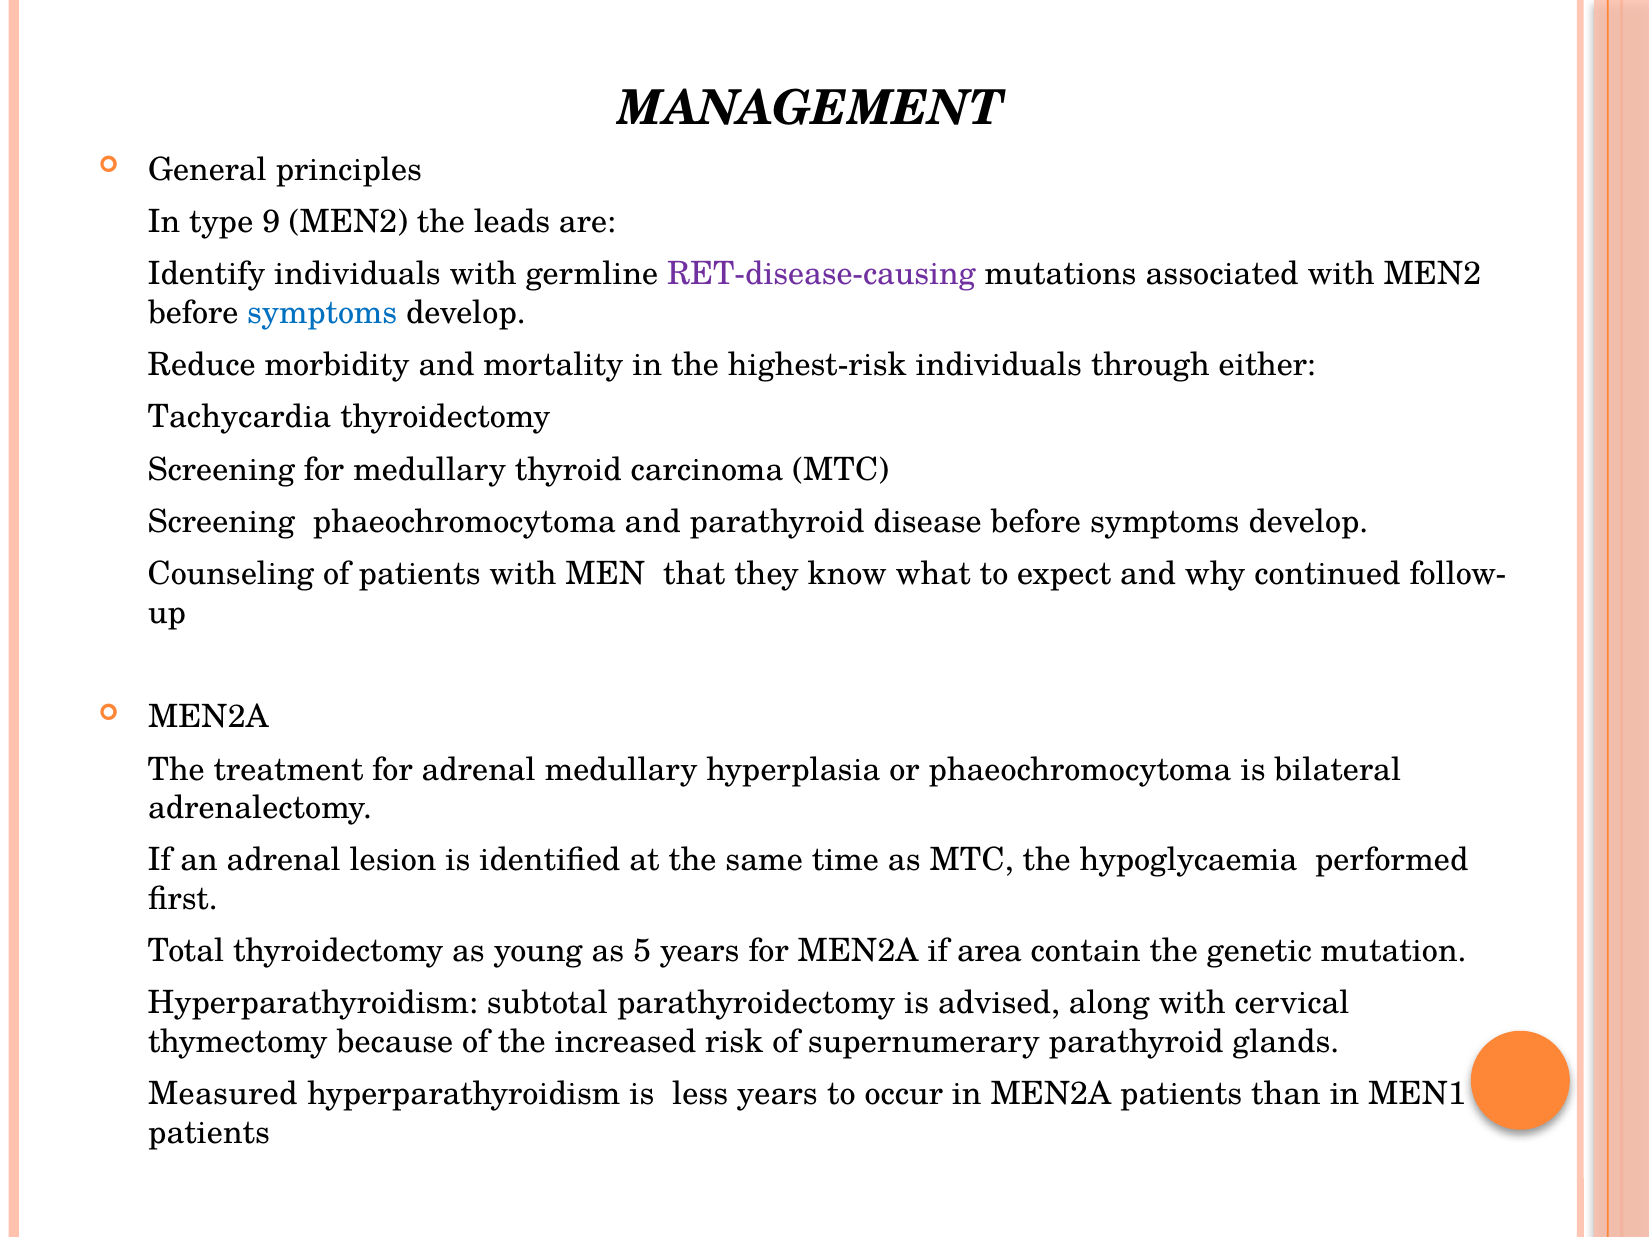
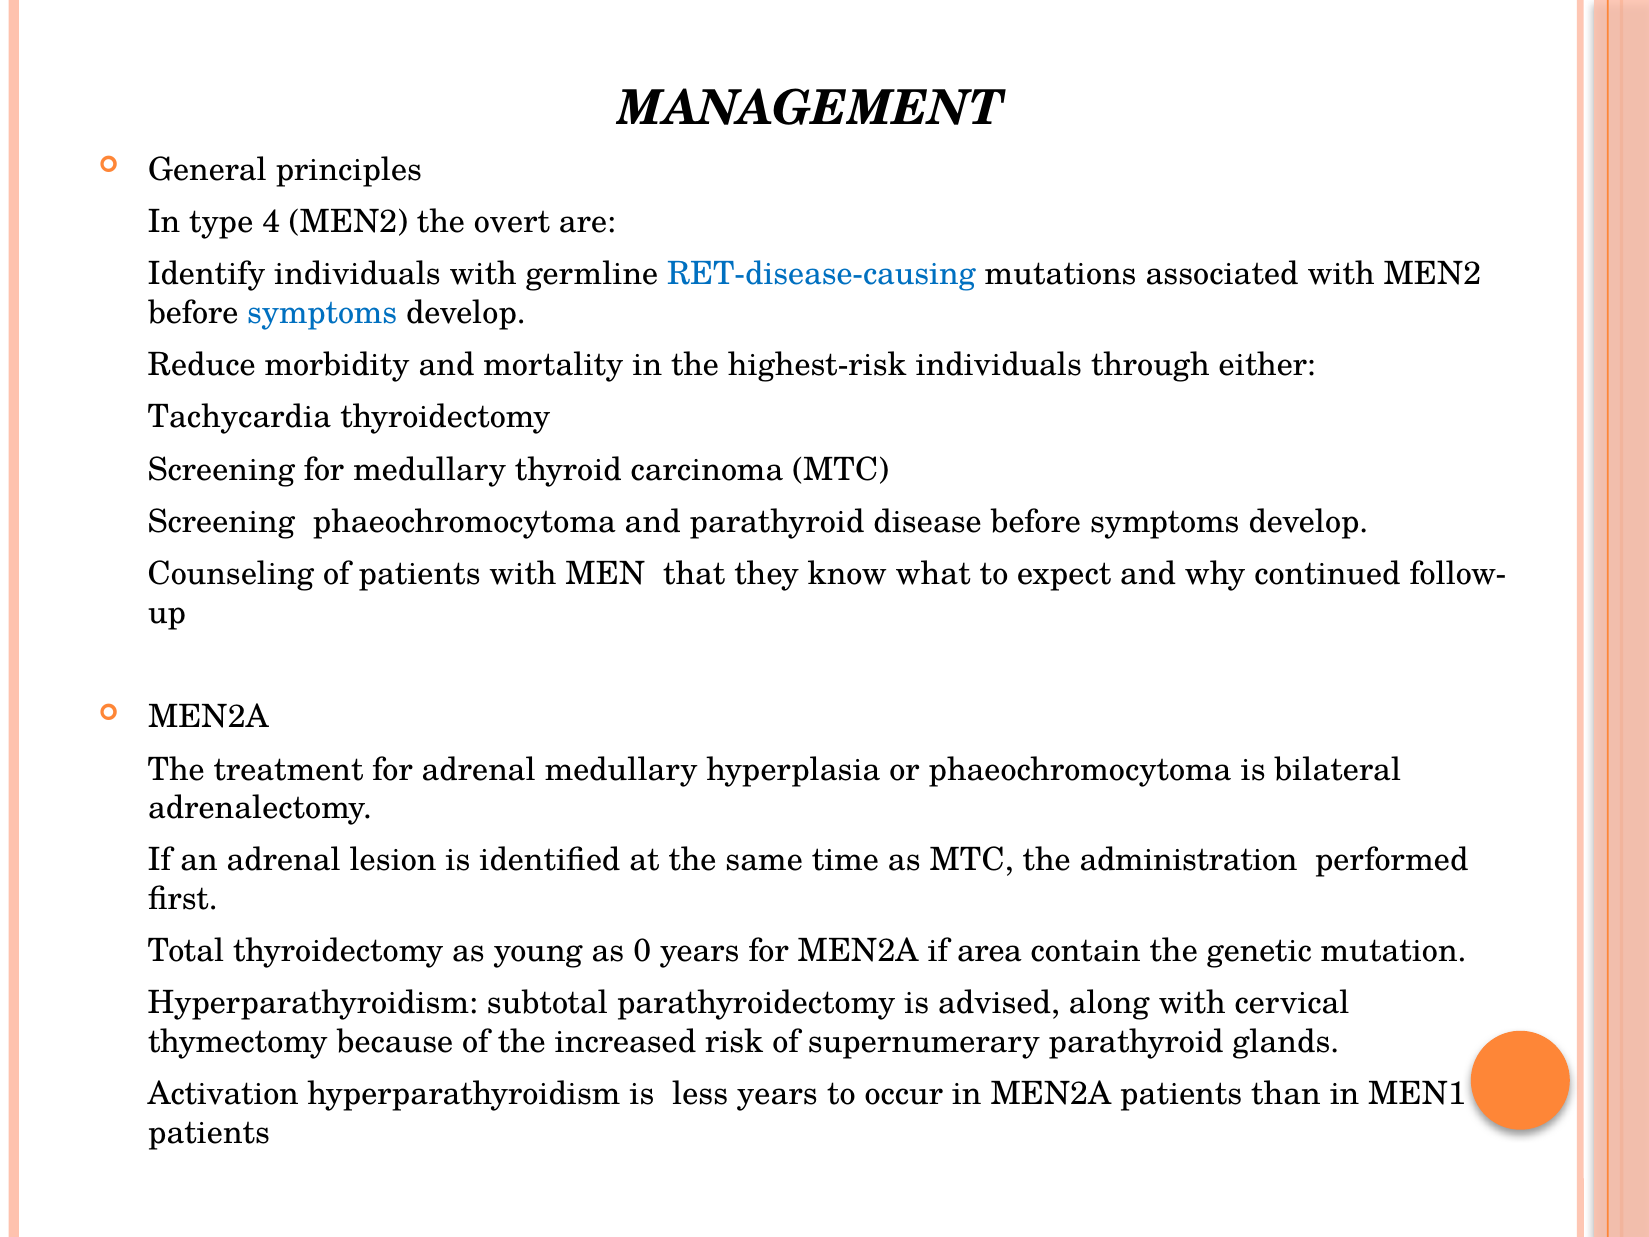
9: 9 -> 4
leads: leads -> overt
RET-disease-causing colour: purple -> blue
hypoglycaemia: hypoglycaemia -> administration
5: 5 -> 0
Measured: Measured -> Activation
